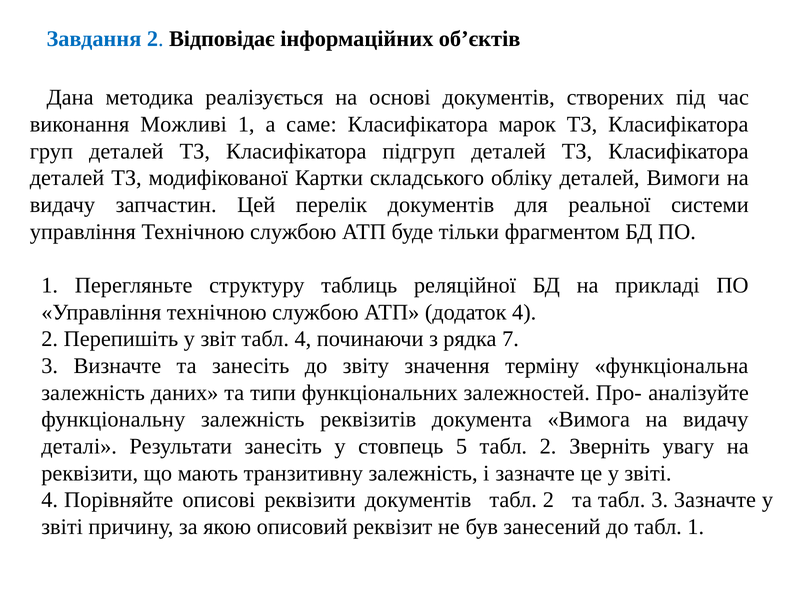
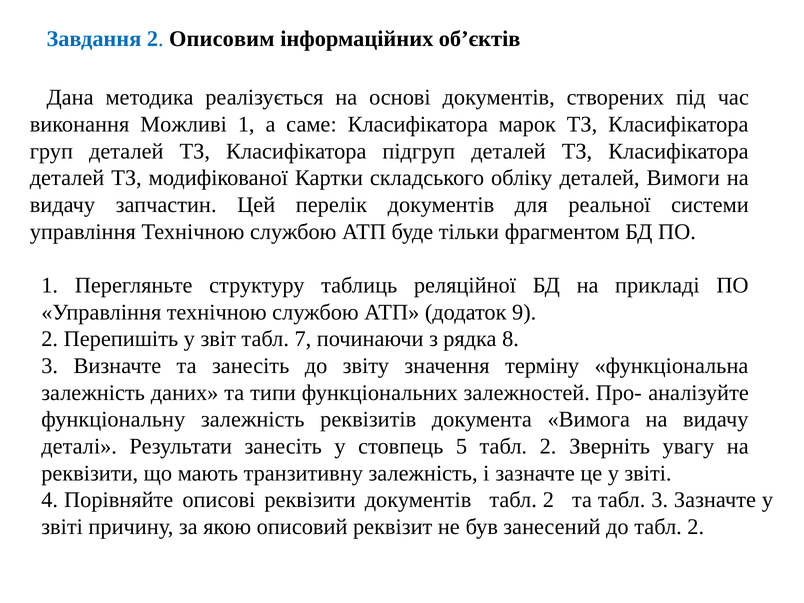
Відповідає: Відповідає -> Описовим
додаток 4: 4 -> 9
табл 4: 4 -> 7
7: 7 -> 8
до табл 1: 1 -> 2
